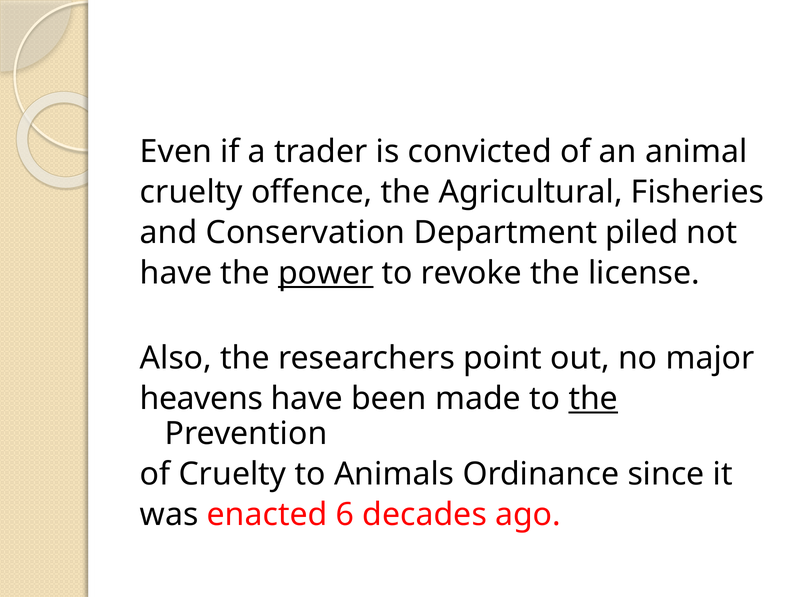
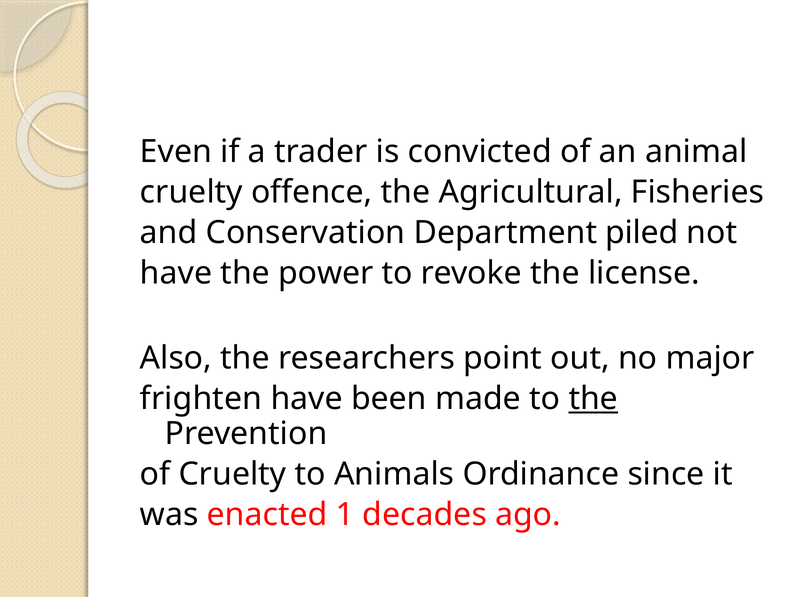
power underline: present -> none
heavens: heavens -> frighten
6: 6 -> 1
